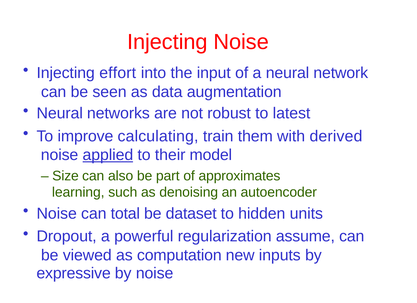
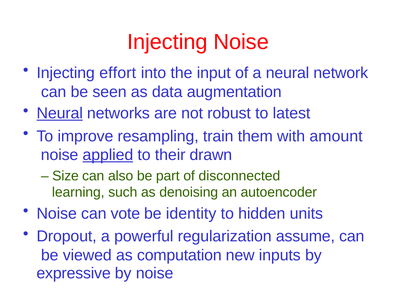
Neural at (60, 113) underline: none -> present
calculating: calculating -> resampling
derived: derived -> amount
model: model -> drawn
approximates: approximates -> disconnected
total: total -> vote
dataset: dataset -> identity
